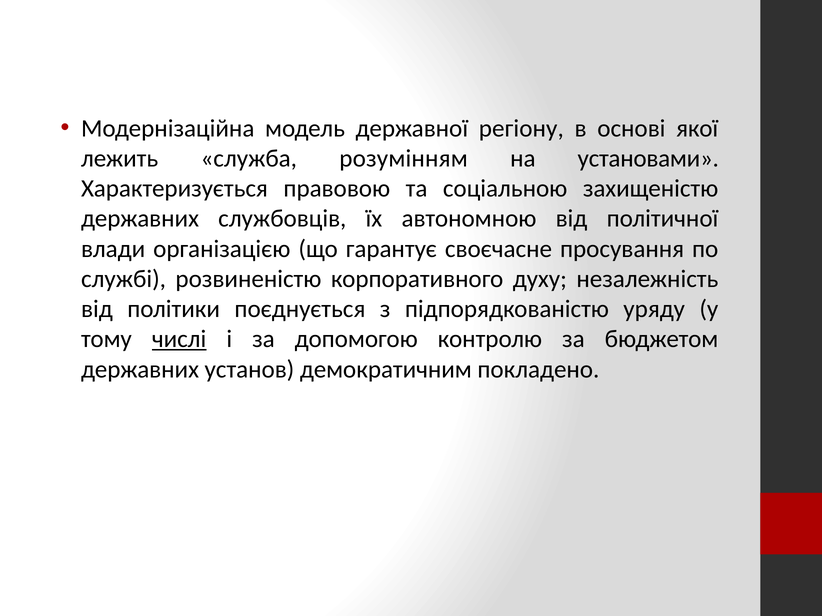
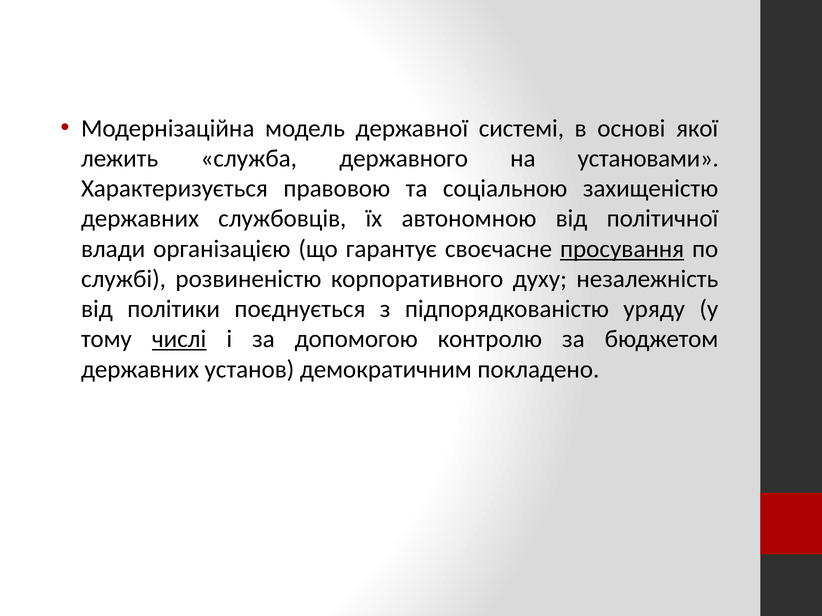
регіону: регіону -> системі
розумінням: розумінням -> державного
просування underline: none -> present
